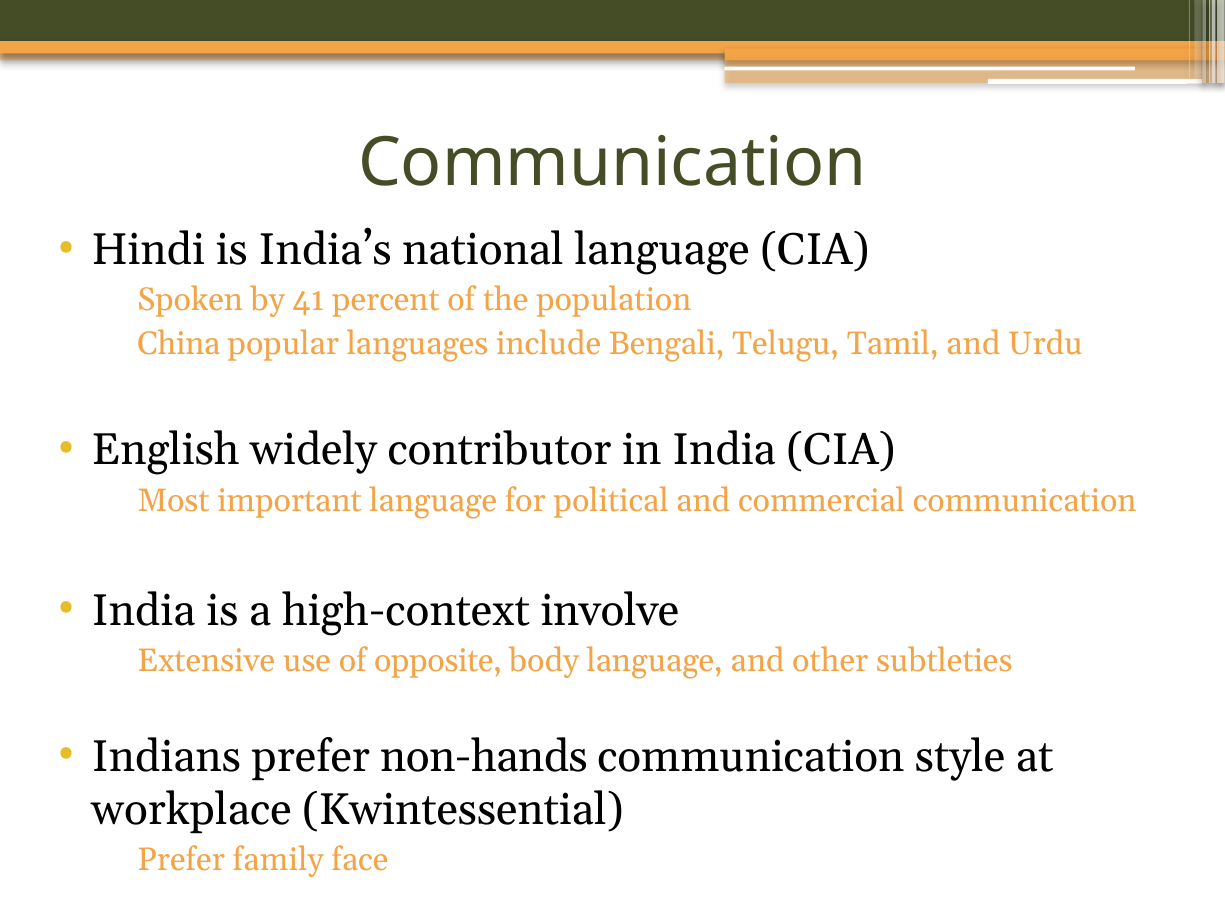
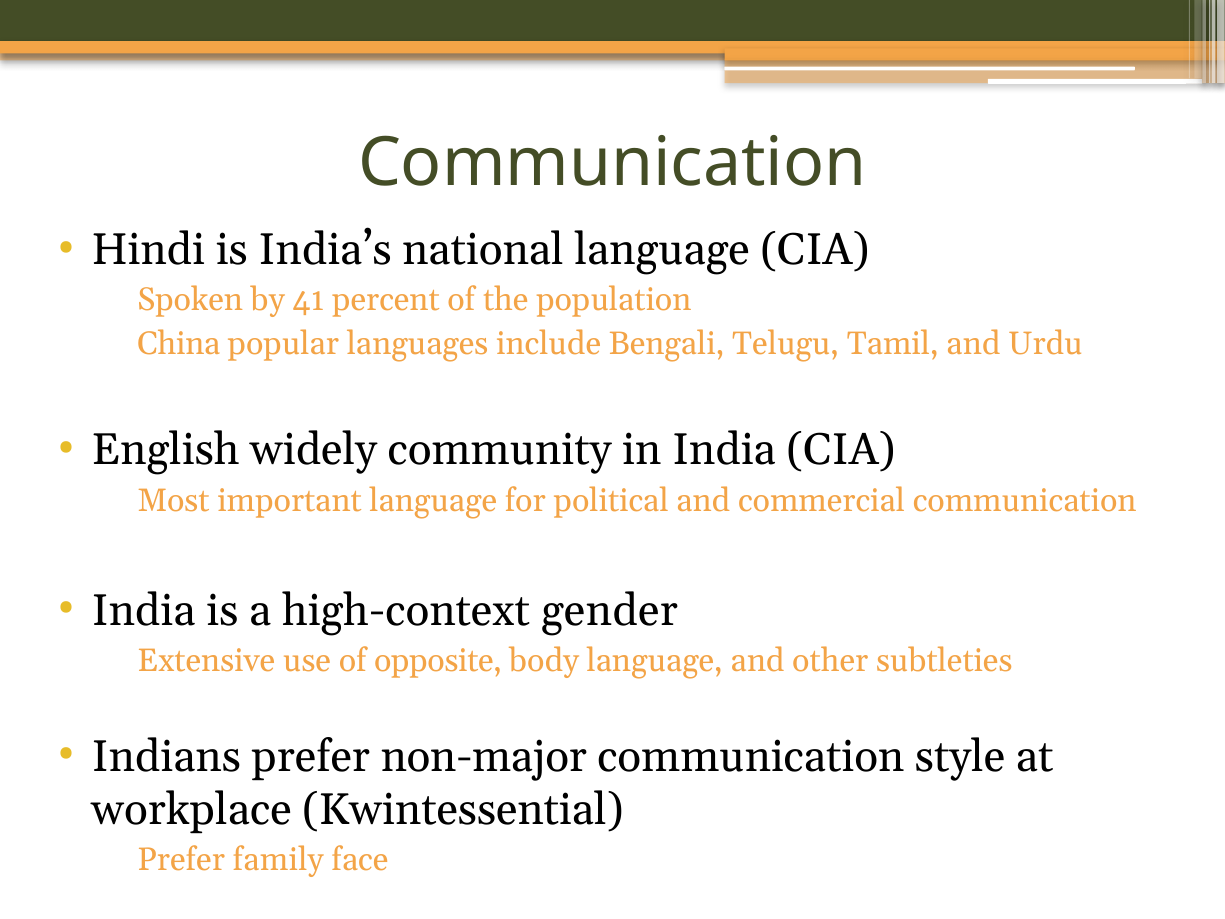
contributor: contributor -> community
involve: involve -> gender
non-hands: non-hands -> non-major
